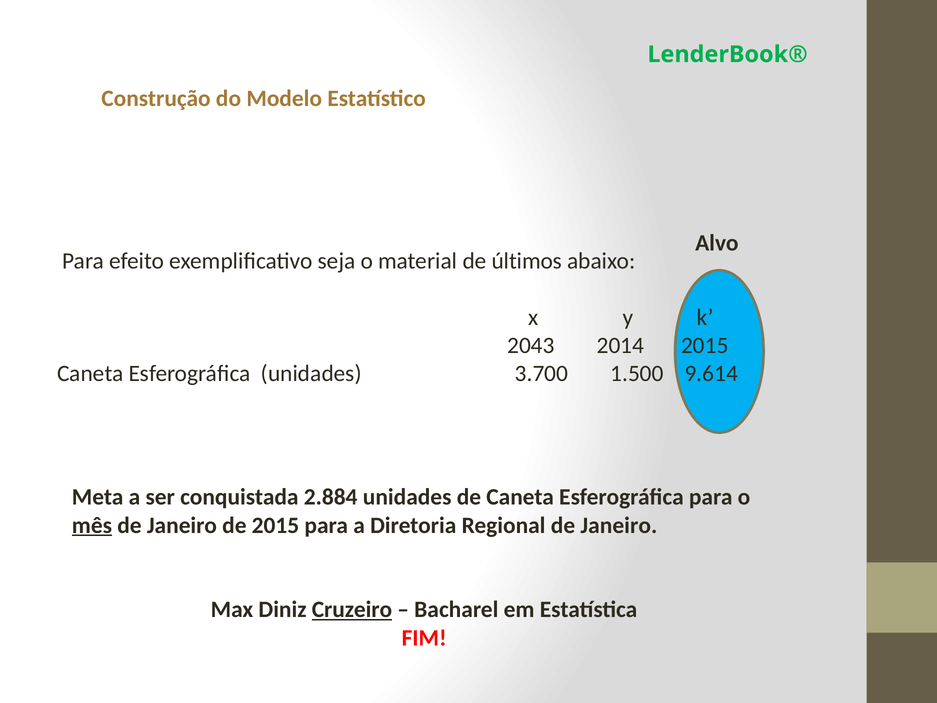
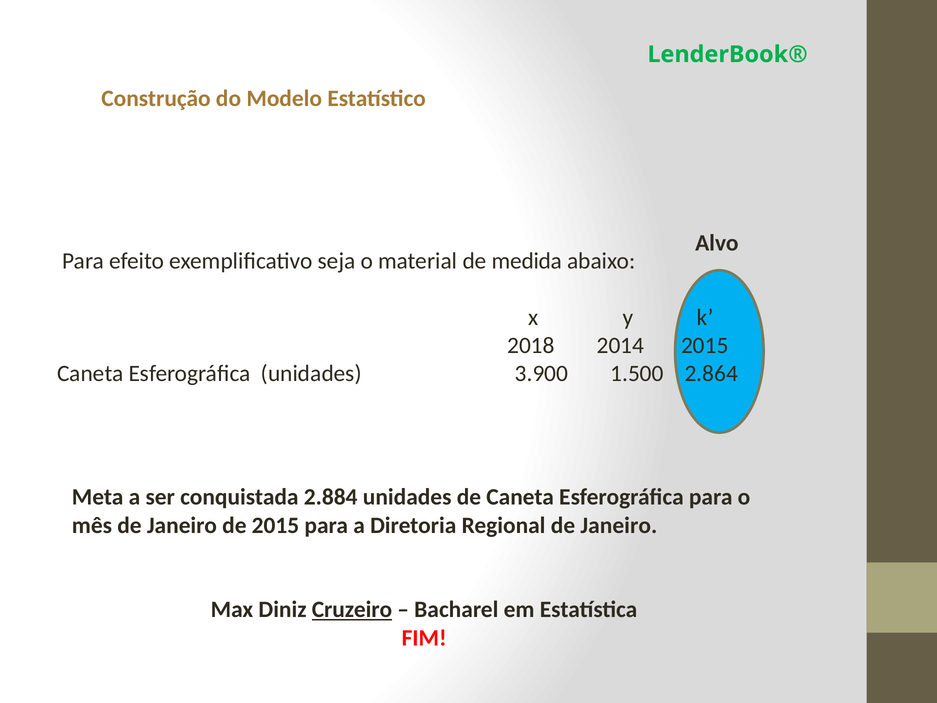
últimos: últimos -> medida
2043: 2043 -> 2018
3.700: 3.700 -> 3.900
9.614: 9.614 -> 2.864
mês underline: present -> none
